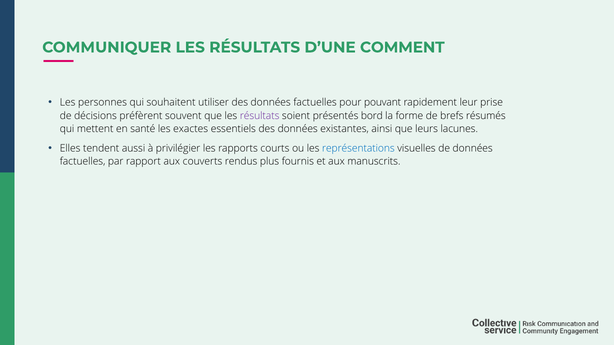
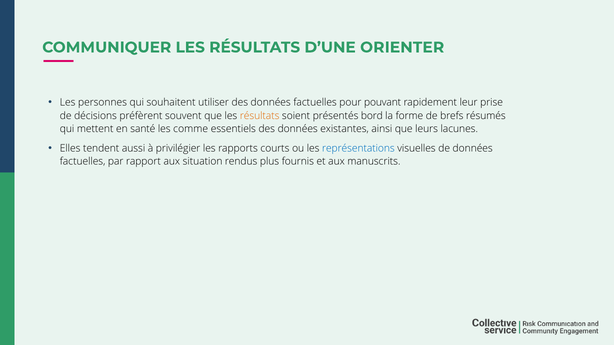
COMMENT: COMMENT -> ORIENTER
résultats at (260, 116) colour: purple -> orange
exactes: exactes -> comme
couverts: couverts -> situation
